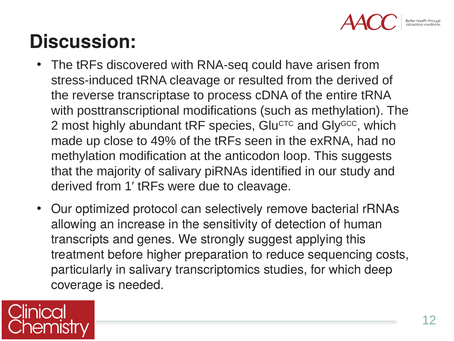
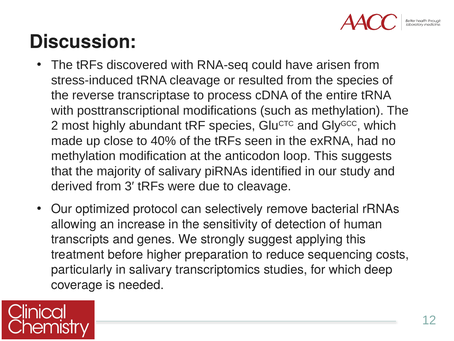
the derived: derived -> species
49%: 49% -> 40%
1′: 1′ -> 3′
